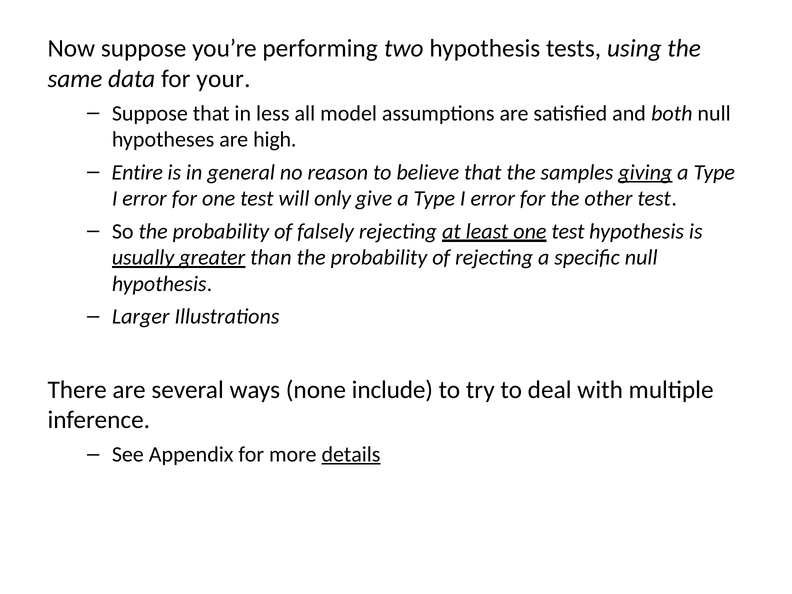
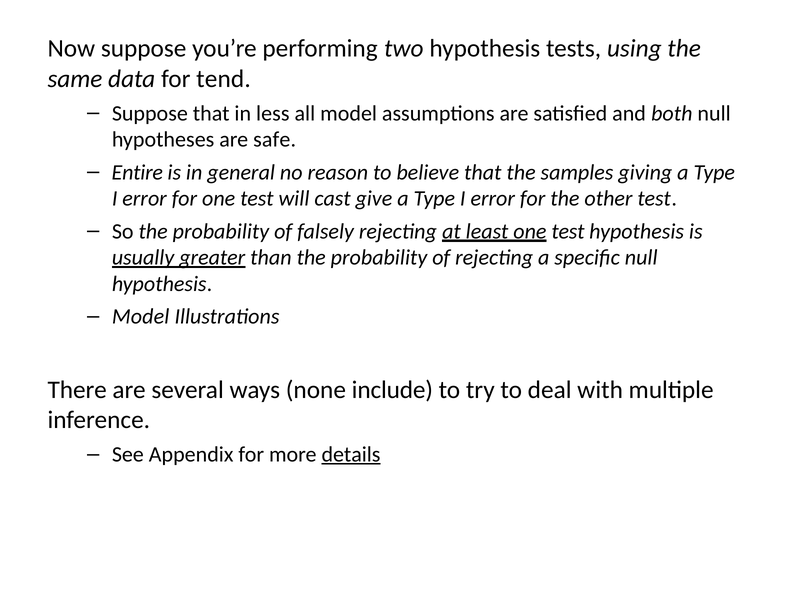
your: your -> tend
high: high -> safe
giving underline: present -> none
only: only -> cast
Larger at (141, 317): Larger -> Model
